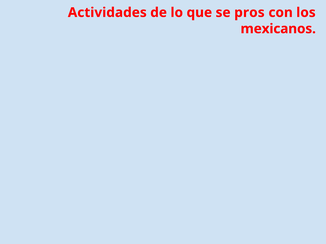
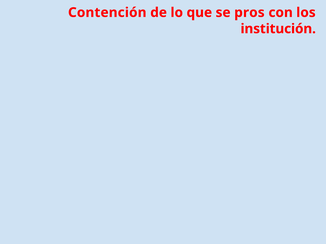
Actividades: Actividades -> Contención
mexicanos: mexicanos -> institución
